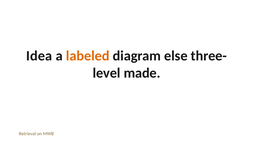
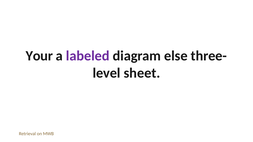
Idea: Idea -> Your
labeled colour: orange -> purple
made: made -> sheet
